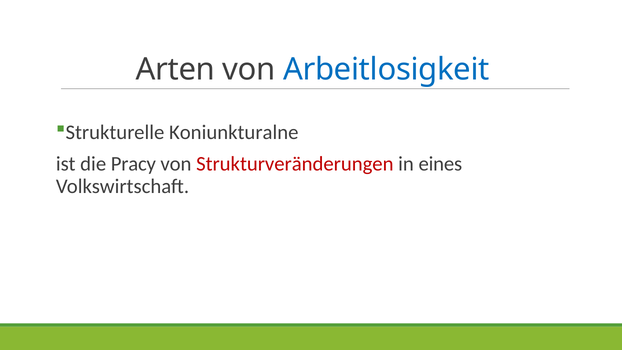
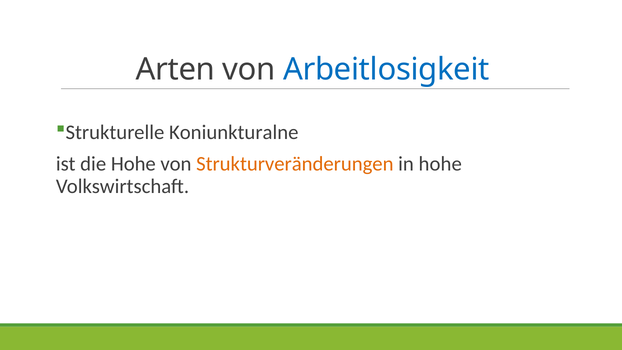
die Pracy: Pracy -> Hohe
Strukturveränderungen colour: red -> orange
in eines: eines -> hohe
